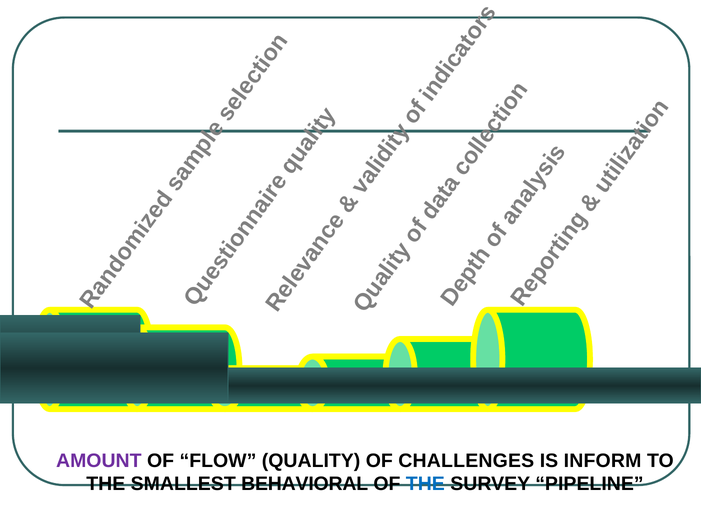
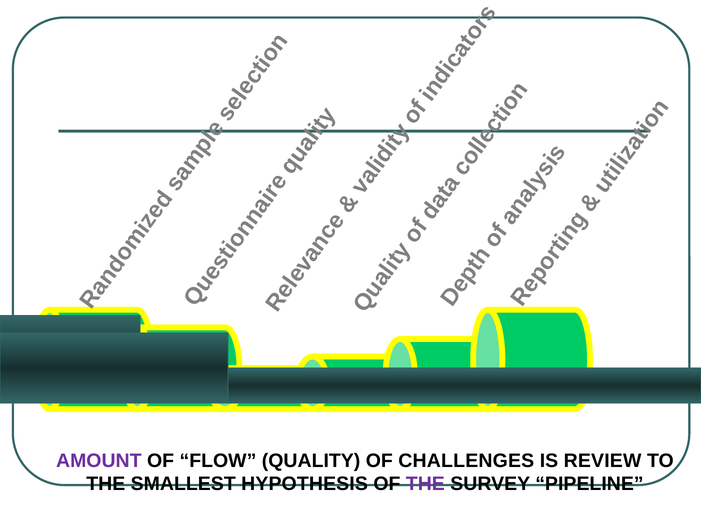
INFORM: INFORM -> REVIEW
BEHAVIORAL: BEHAVIORAL -> HYPOTHESIS
THE at (425, 484) colour: blue -> purple
